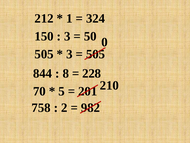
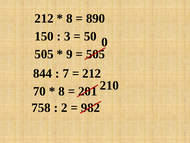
1 at (69, 18): 1 -> 8
324: 324 -> 890
3 at (69, 54): 3 -> 9
8: 8 -> 7
228 at (92, 73): 228 -> 212
5 at (62, 91): 5 -> 8
